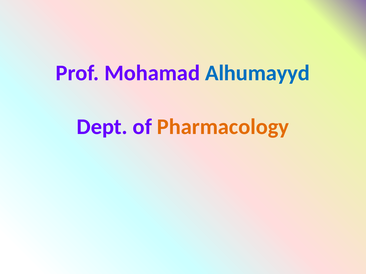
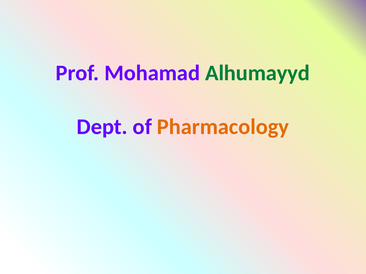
Alhumayyd colour: blue -> green
